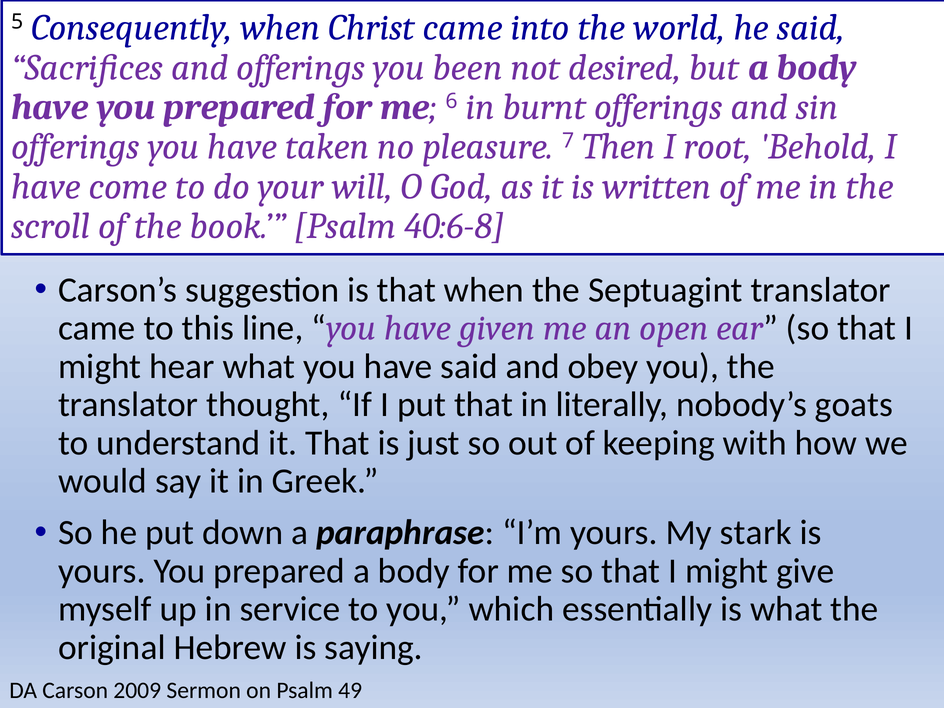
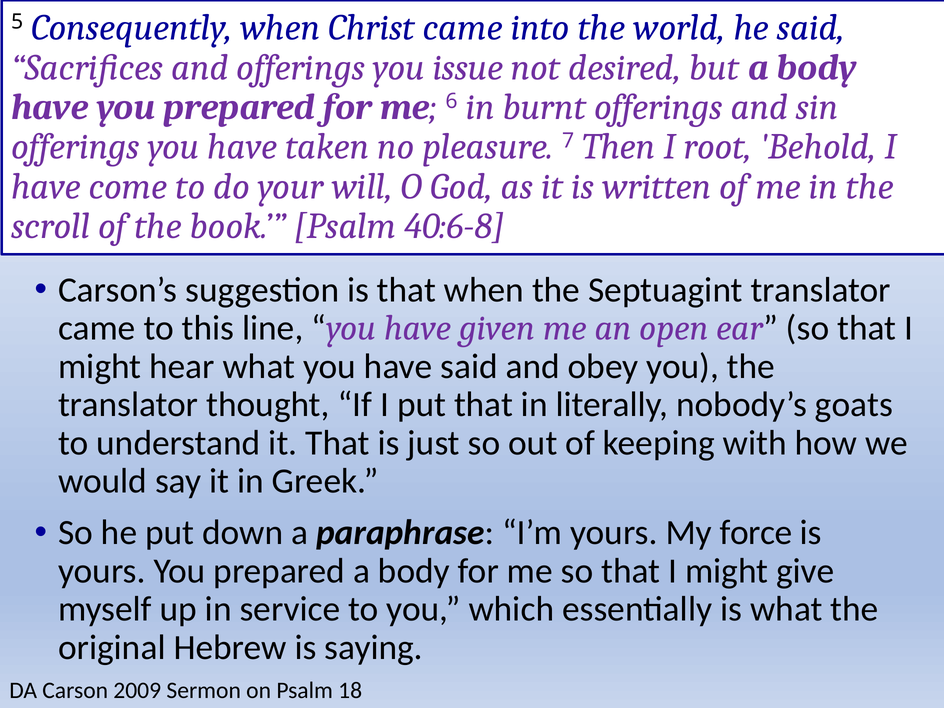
been: been -> issue
stark: stark -> force
49: 49 -> 18
